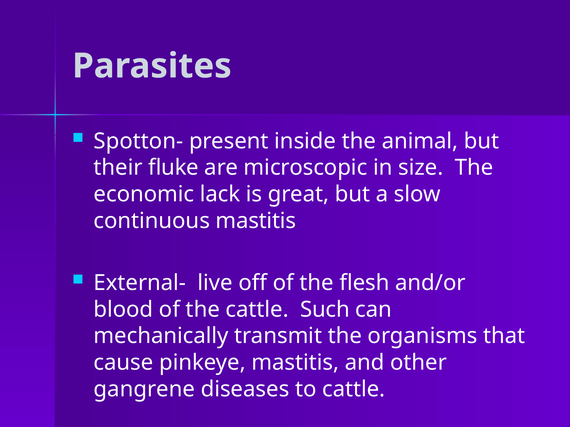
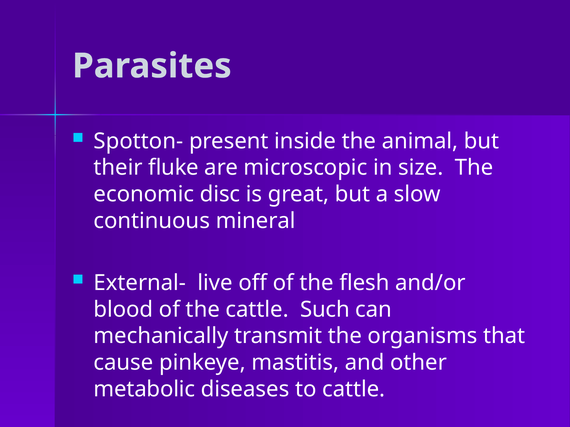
lack: lack -> disc
continuous mastitis: mastitis -> mineral
gangrene: gangrene -> metabolic
